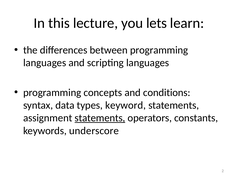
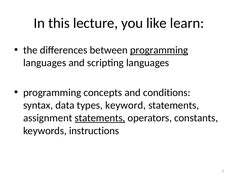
lets: lets -> like
programming at (159, 50) underline: none -> present
underscore: underscore -> instructions
